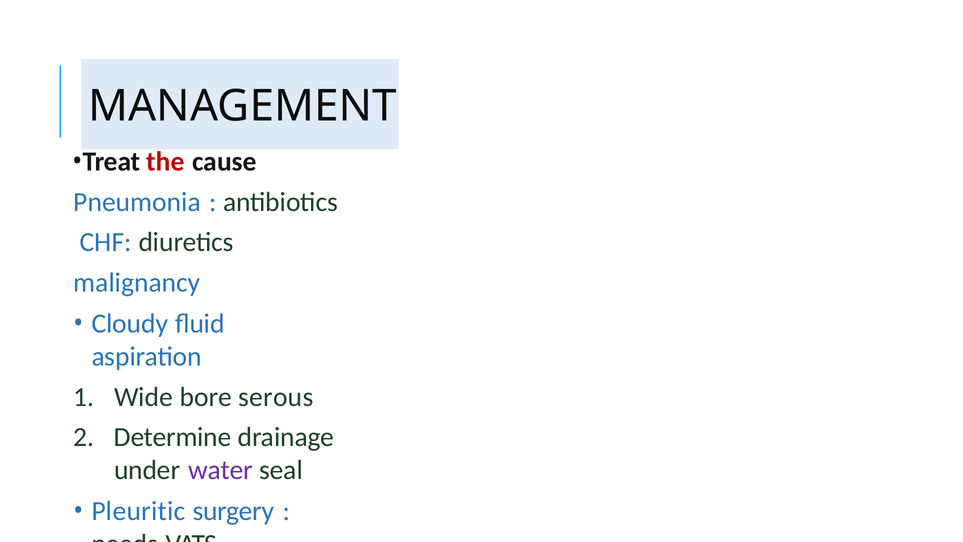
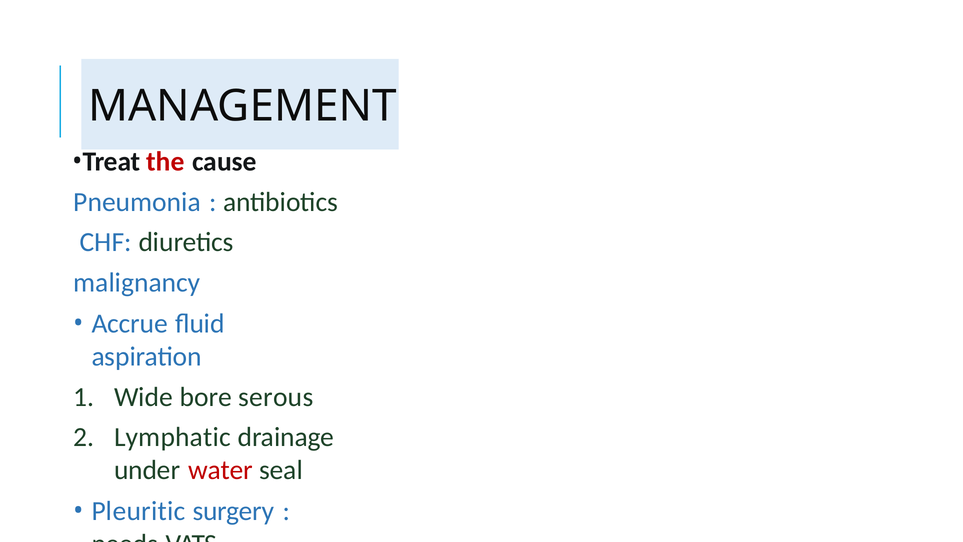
Cloudy: Cloudy -> Accrue
Determine: Determine -> Lymphatic
water colour: purple -> red
